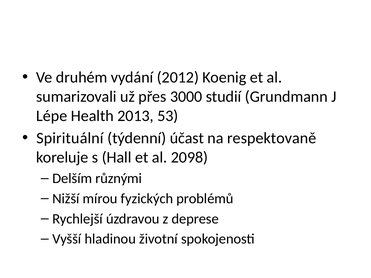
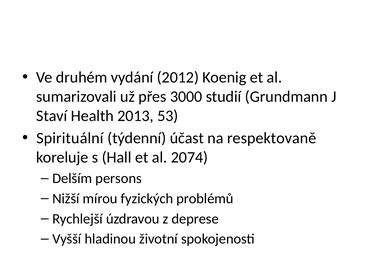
Lépe: Lépe -> Staví
2098: 2098 -> 2074
různými: různými -> persons
